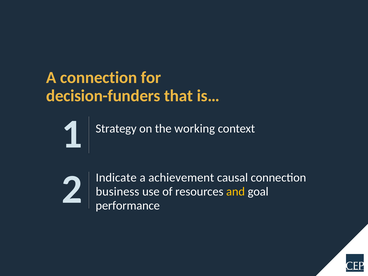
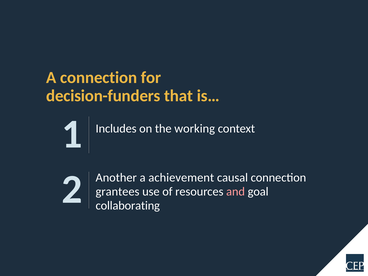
Strategy: Strategy -> Includes
Indicate: Indicate -> Another
business: business -> grantees
and colour: yellow -> pink
performance: performance -> collaborating
